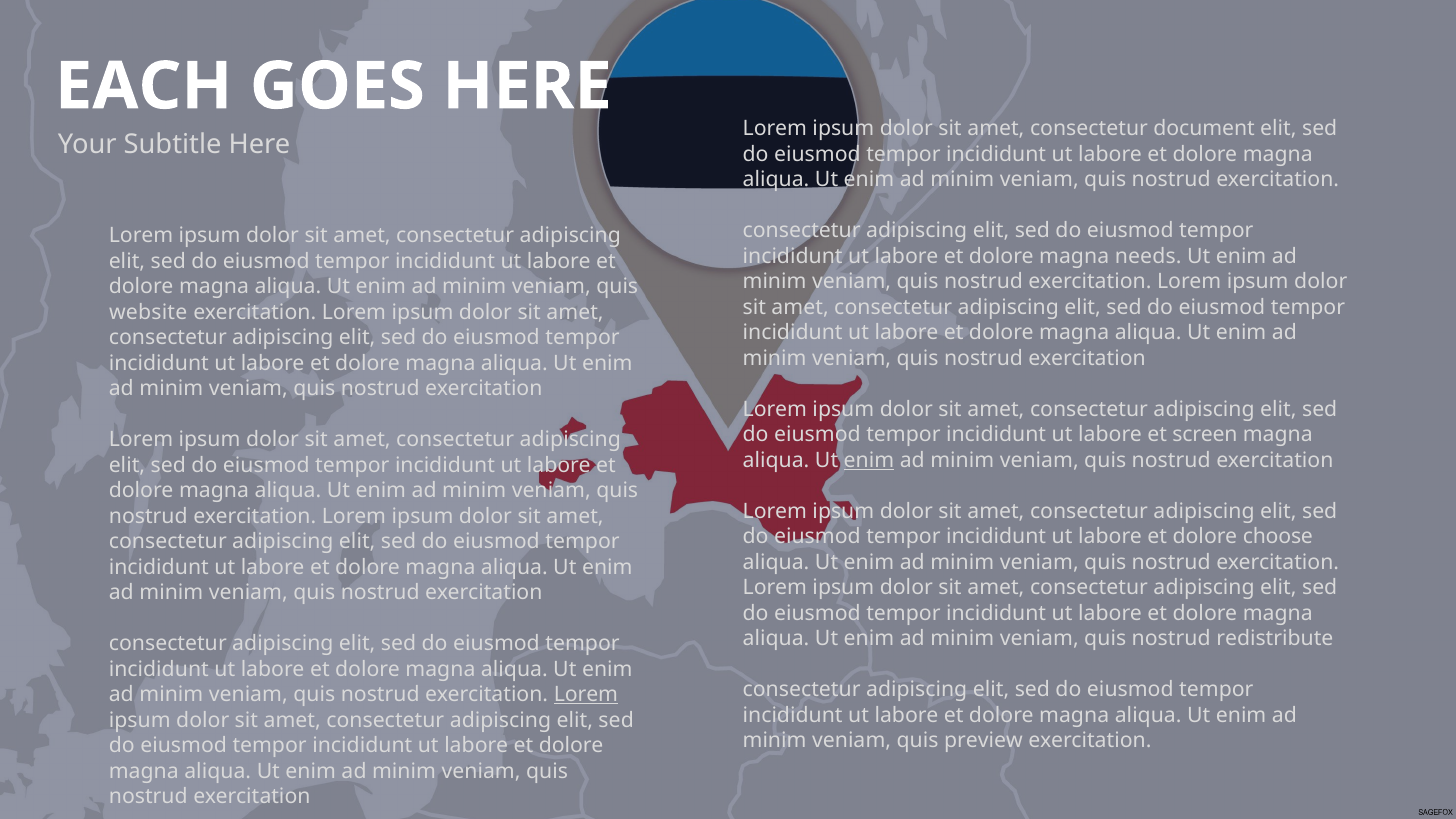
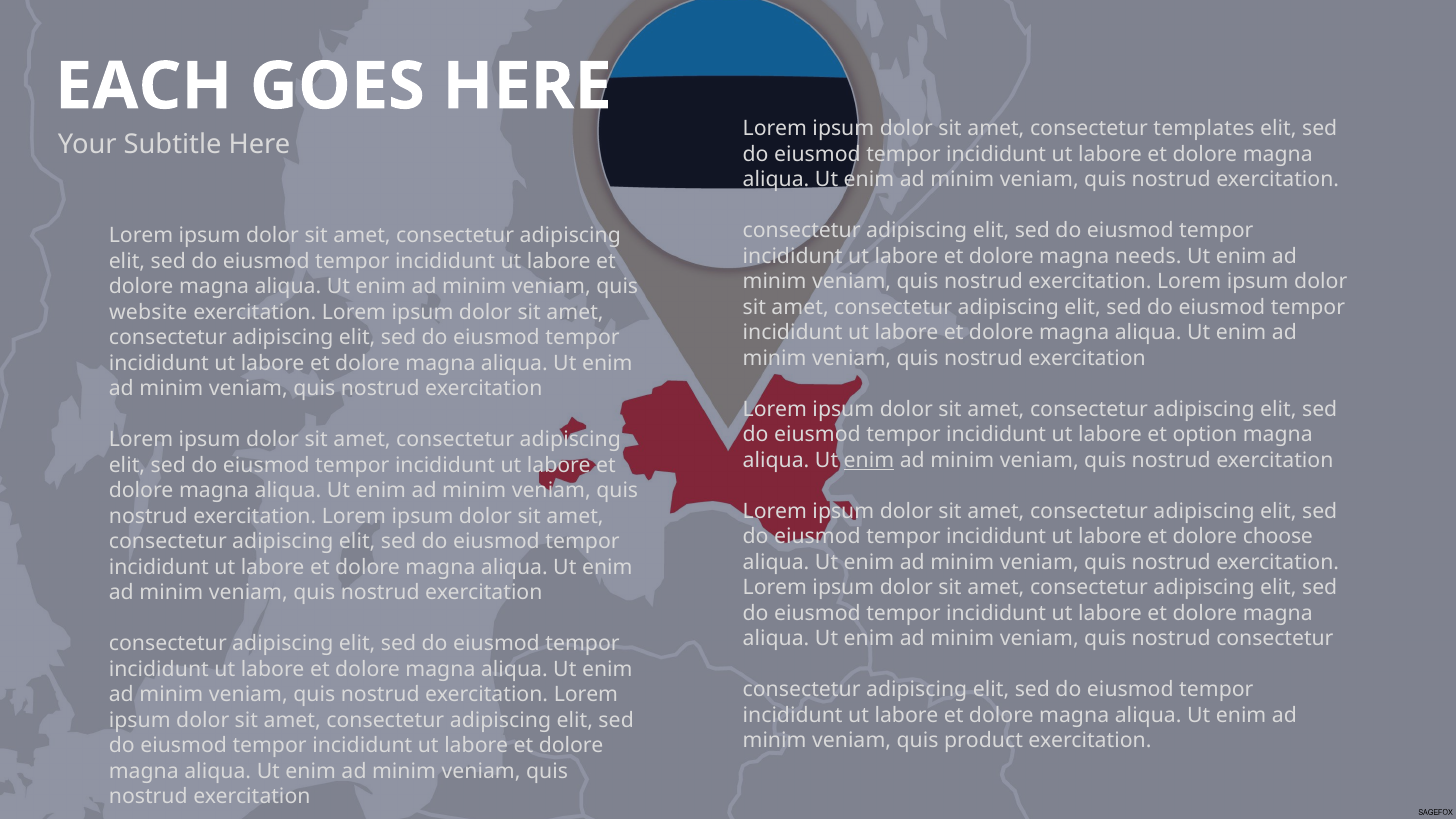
document: document -> templates
screen: screen -> option
nostrud redistribute: redistribute -> consectetur
Lorem at (586, 695) underline: present -> none
preview: preview -> product
